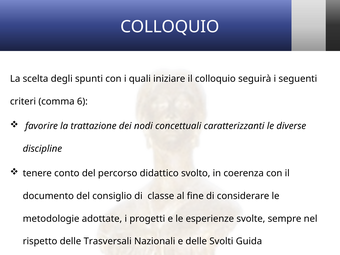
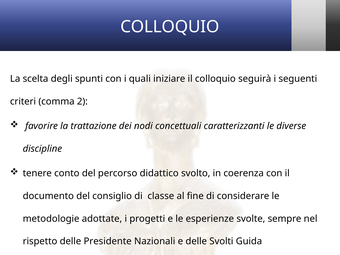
6: 6 -> 2
Trasversali: Trasversali -> Presidente
